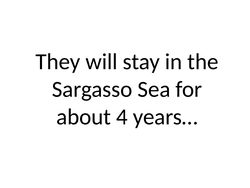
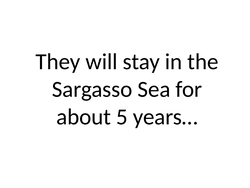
4: 4 -> 5
